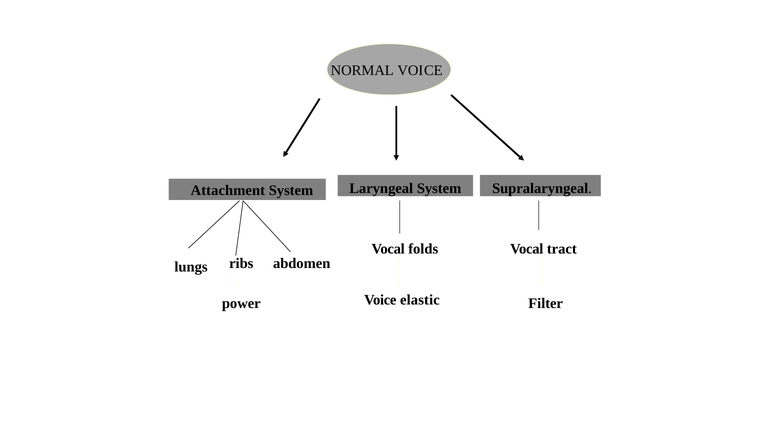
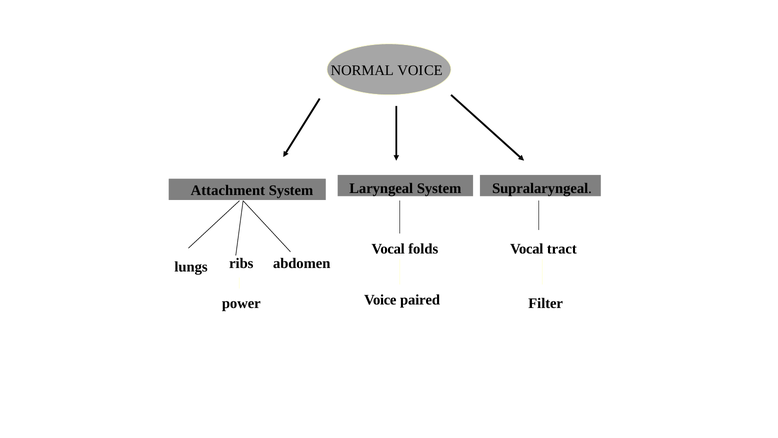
elastic: elastic -> paired
